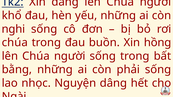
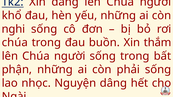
hồng: hồng -> thắm
bằng: bằng -> phận
